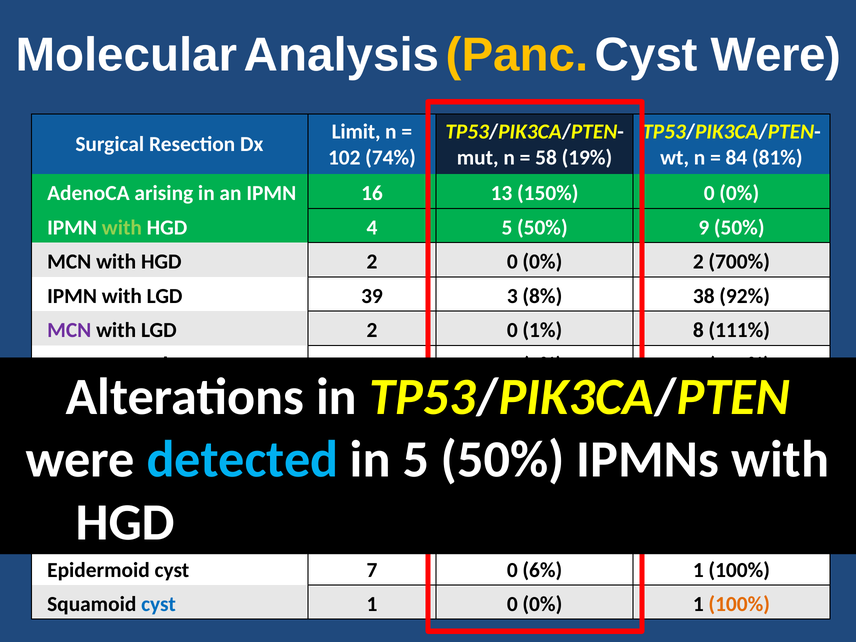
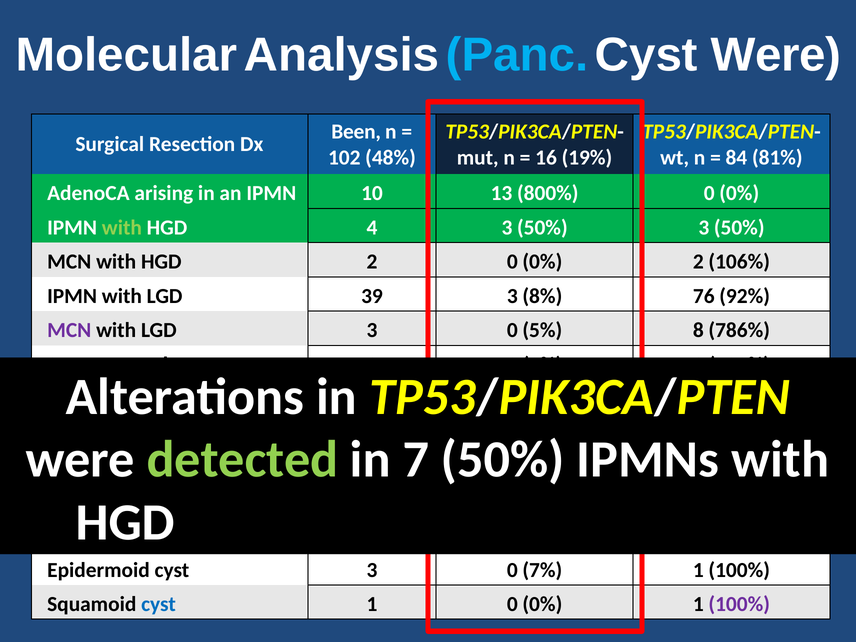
Panc colour: yellow -> light blue
Limit: Limit -> Been
74%: 74% -> 48%
58: 58 -> 16
16: 16 -> 10
150%: 150% -> 800%
4 5: 5 -> 3
50% 9: 9 -> 3
700%: 700% -> 106%
38: 38 -> 76
LGD 2: 2 -> 3
1%: 1% -> 5%
111%: 111% -> 786%
detected colour: light blue -> light green
5 at (416, 460): 5 -> 7
cyst 7: 7 -> 3
6%: 6% -> 7%
100% at (739, 604) colour: orange -> purple
